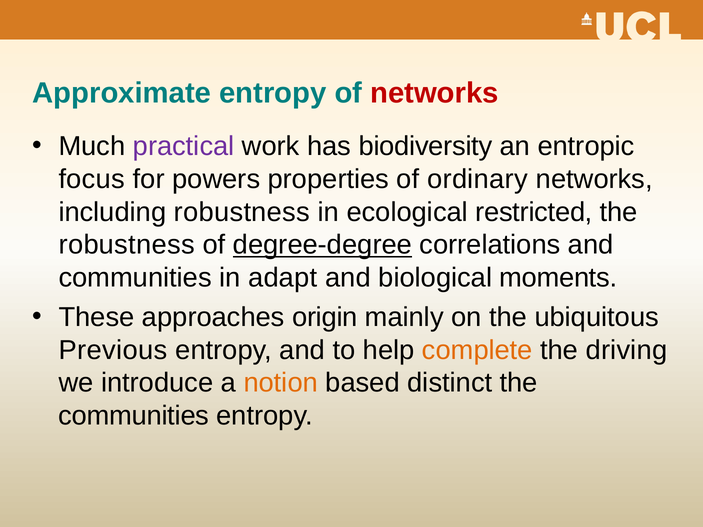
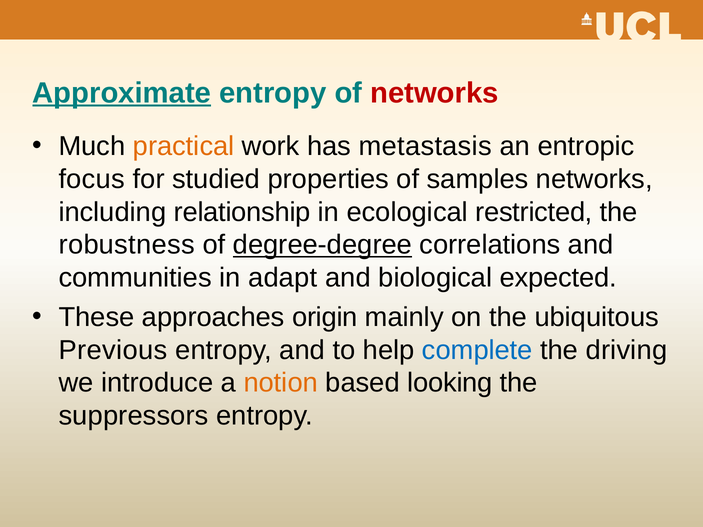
Approximate underline: none -> present
practical colour: purple -> orange
biodiversity: biodiversity -> metastasis
powers: powers -> studied
ordinary: ordinary -> samples
including robustness: robustness -> relationship
moments: moments -> expected
complete colour: orange -> blue
distinct: distinct -> looking
communities at (134, 416): communities -> suppressors
